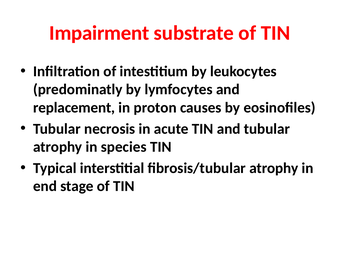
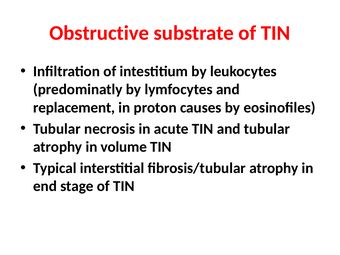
Impairment: Impairment -> Obstructive
species: species -> volume
